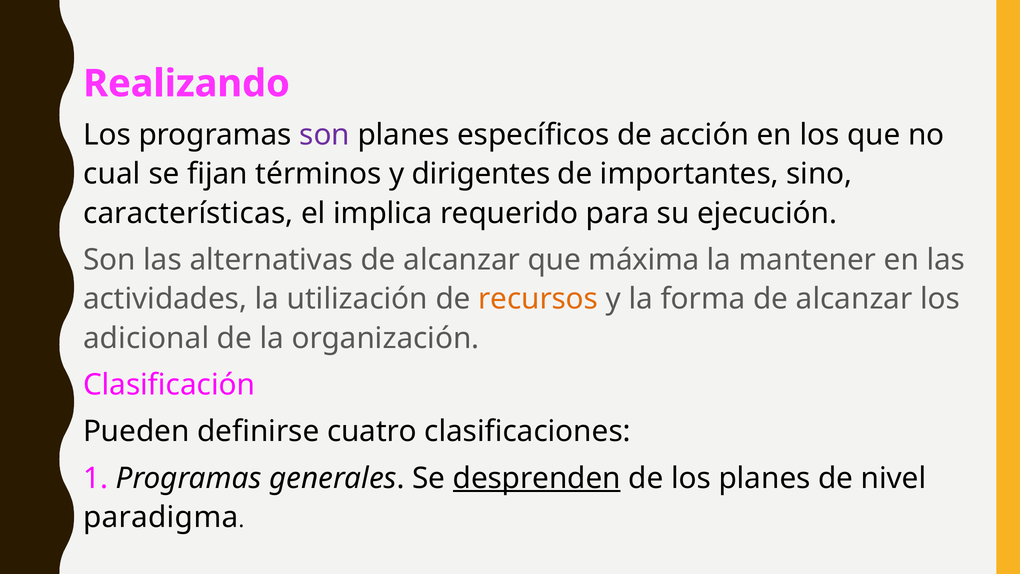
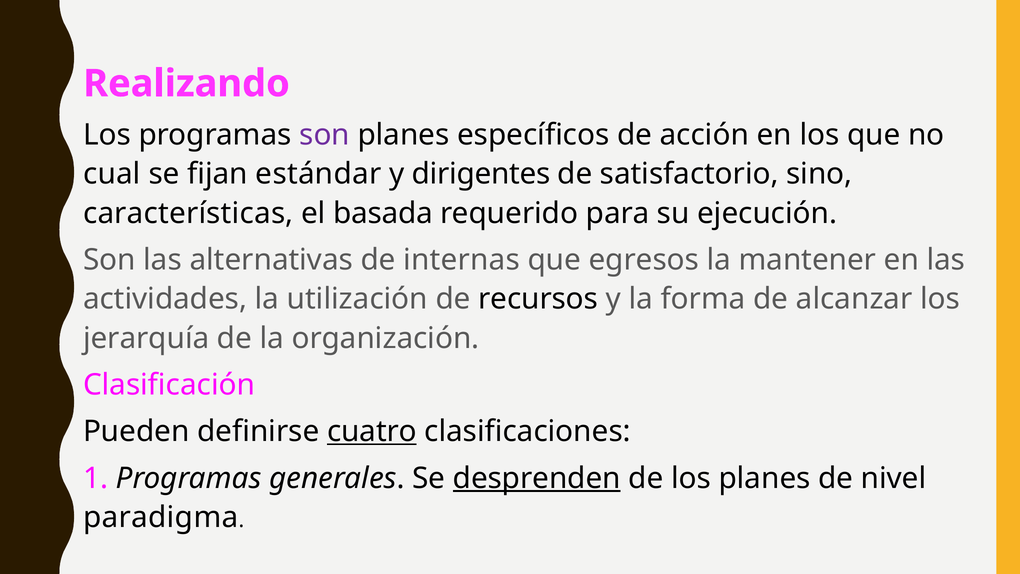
términos: términos -> estándar
importantes: importantes -> satisfactorio
implica: implica -> basada
alternativas de alcanzar: alcanzar -> internas
máxima: máxima -> egresos
recursos colour: orange -> black
adicional: adicional -> jerarquía
cuatro underline: none -> present
